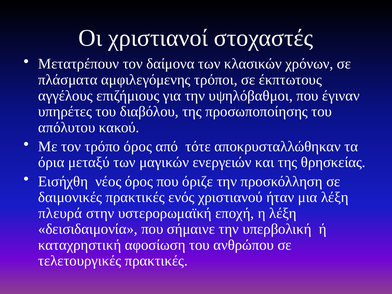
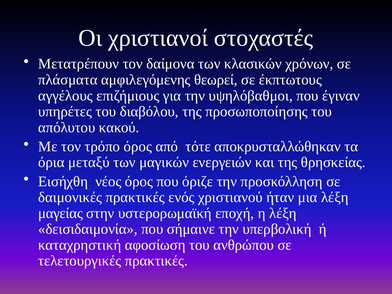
τρόποι: τρόποι -> θεωρεί
πλευρά: πλευρά -> μαγείας
